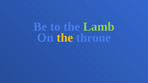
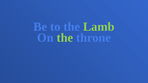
the at (65, 38) colour: yellow -> light green
